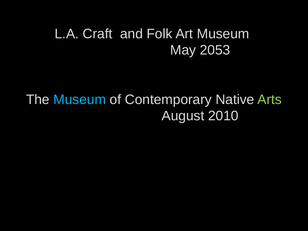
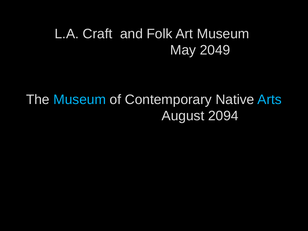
2053: 2053 -> 2049
Arts colour: light green -> light blue
2010: 2010 -> 2094
